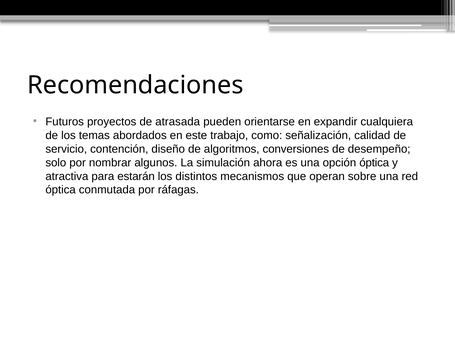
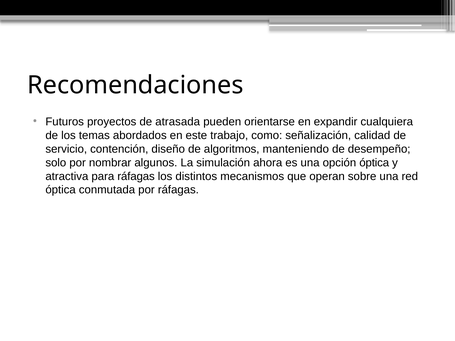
conversiones: conversiones -> manteniendo
para estarán: estarán -> ráfagas
